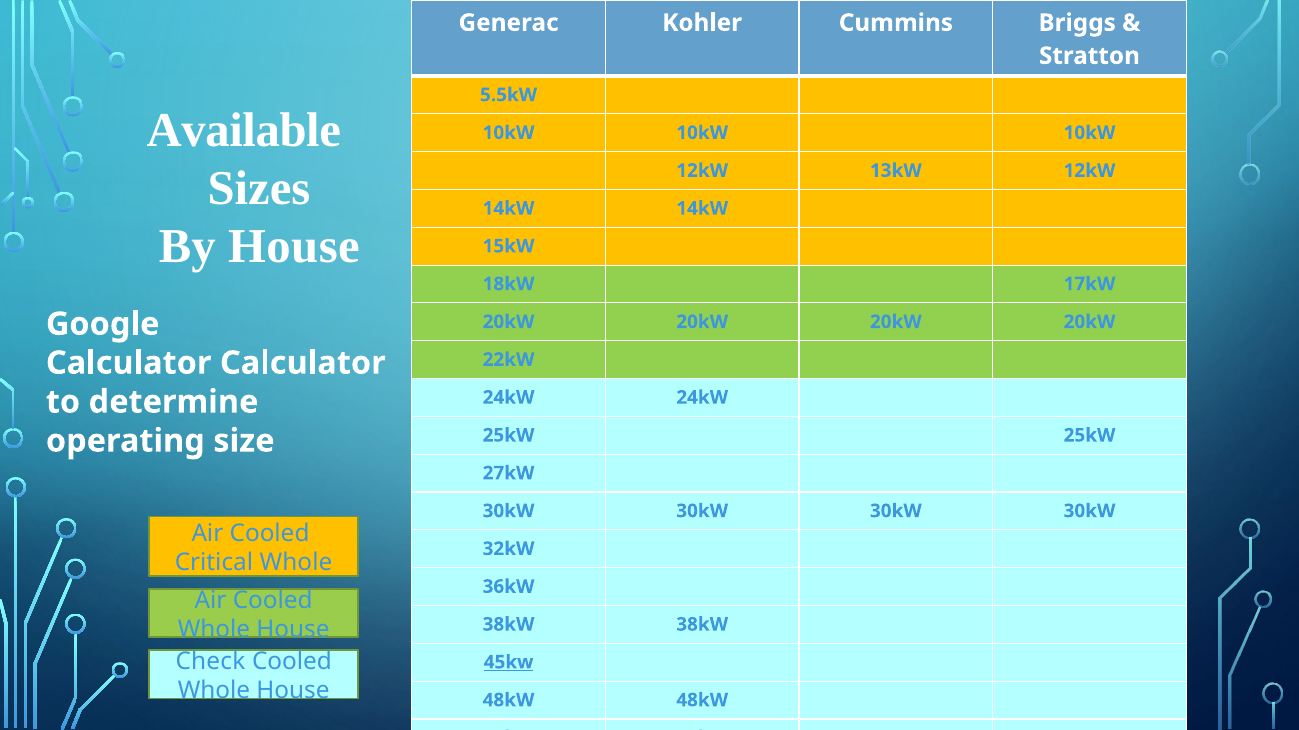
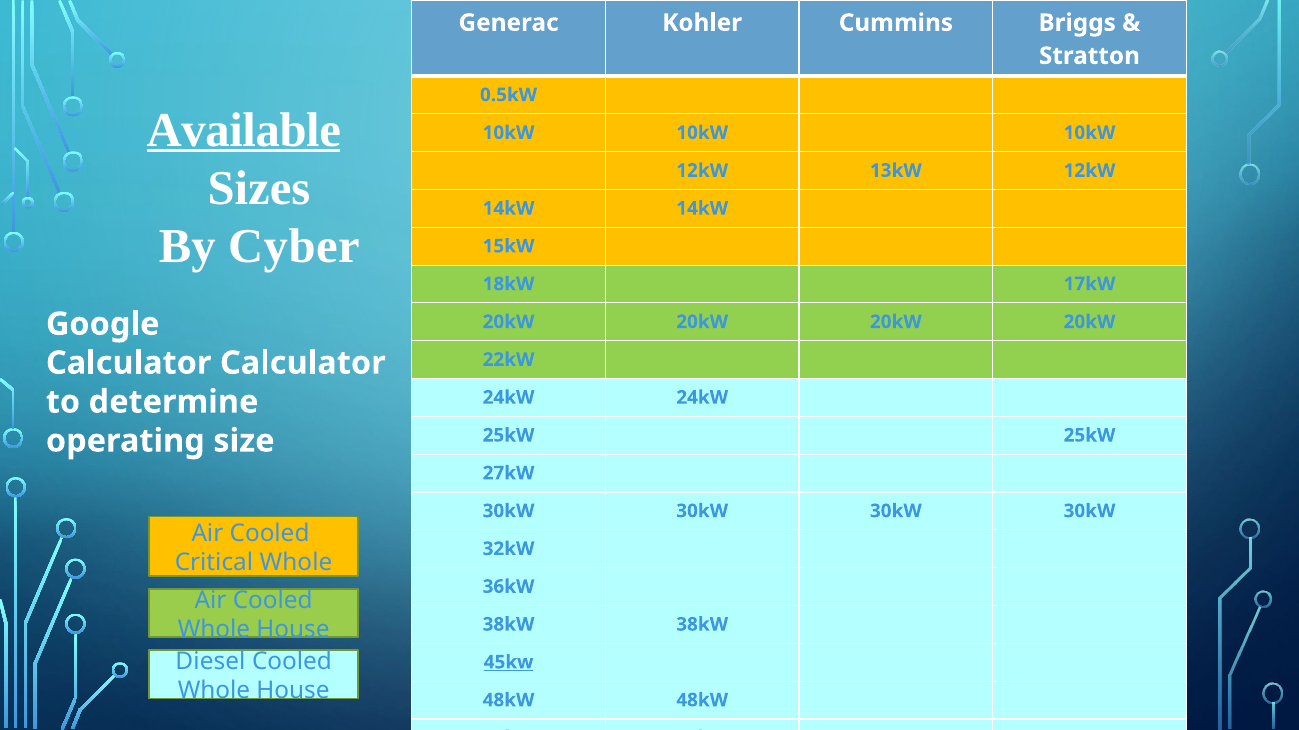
5.5kW: 5.5kW -> 0.5kW
Available underline: none -> present
By House: House -> Cyber
Check: Check -> Diesel
